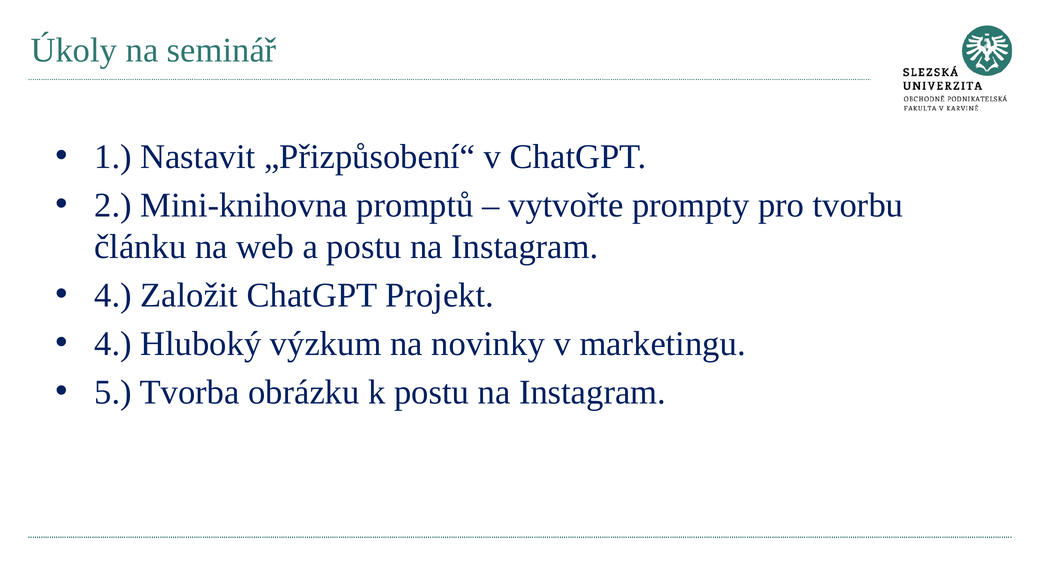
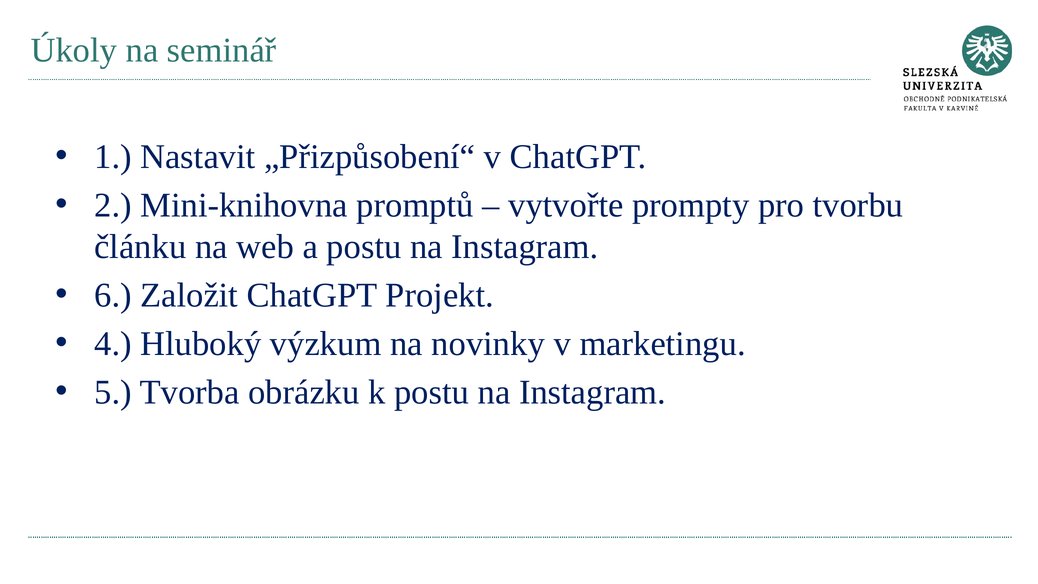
4 at (113, 295): 4 -> 6
